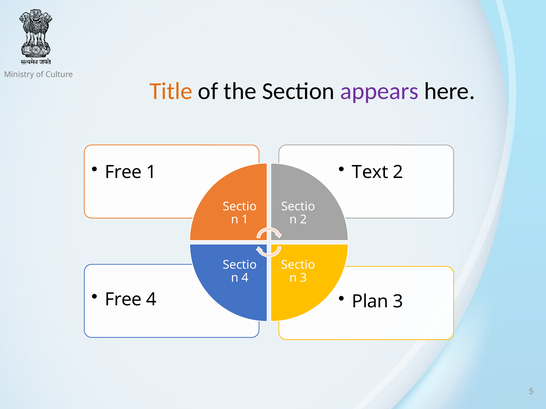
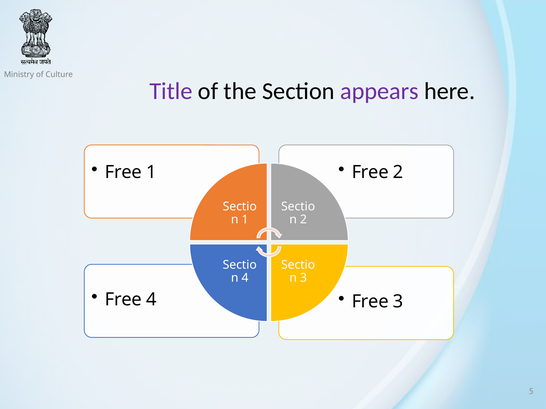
Title colour: orange -> purple
Text at (370, 172): Text -> Free
Plan at (370, 302): Plan -> Free
